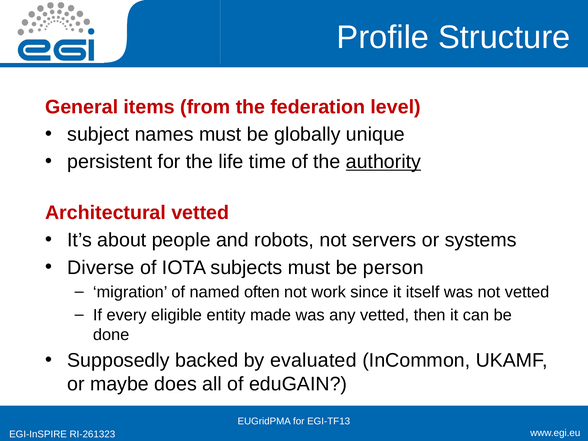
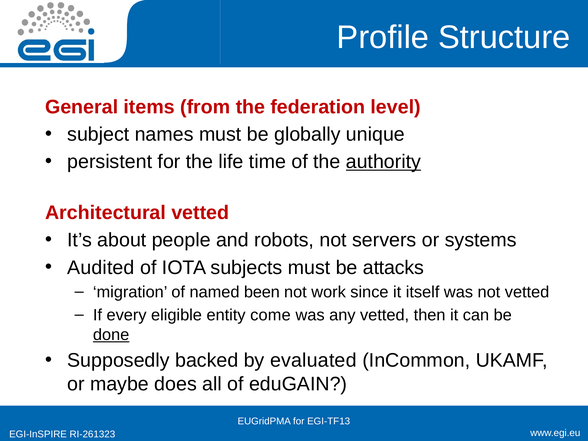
Diverse: Diverse -> Audited
person: person -> attacks
often: often -> been
made: made -> come
done underline: none -> present
